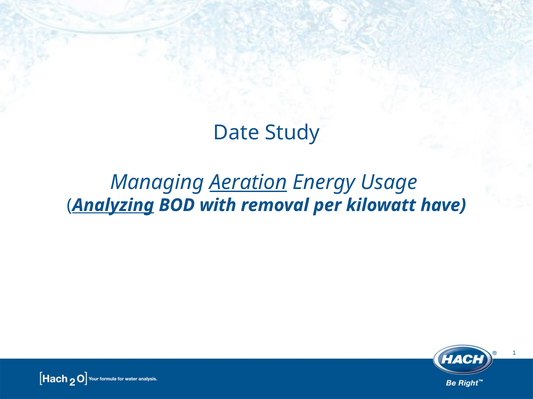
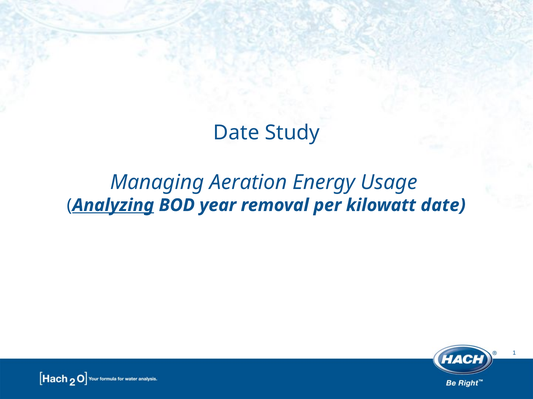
Aeration underline: present -> none
with: with -> year
kilowatt have: have -> date
